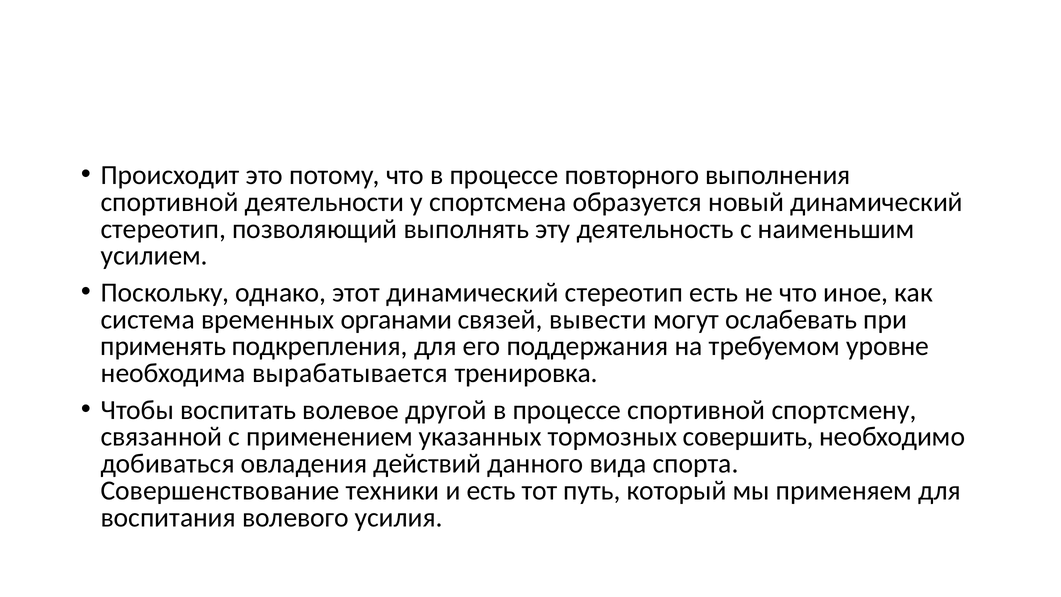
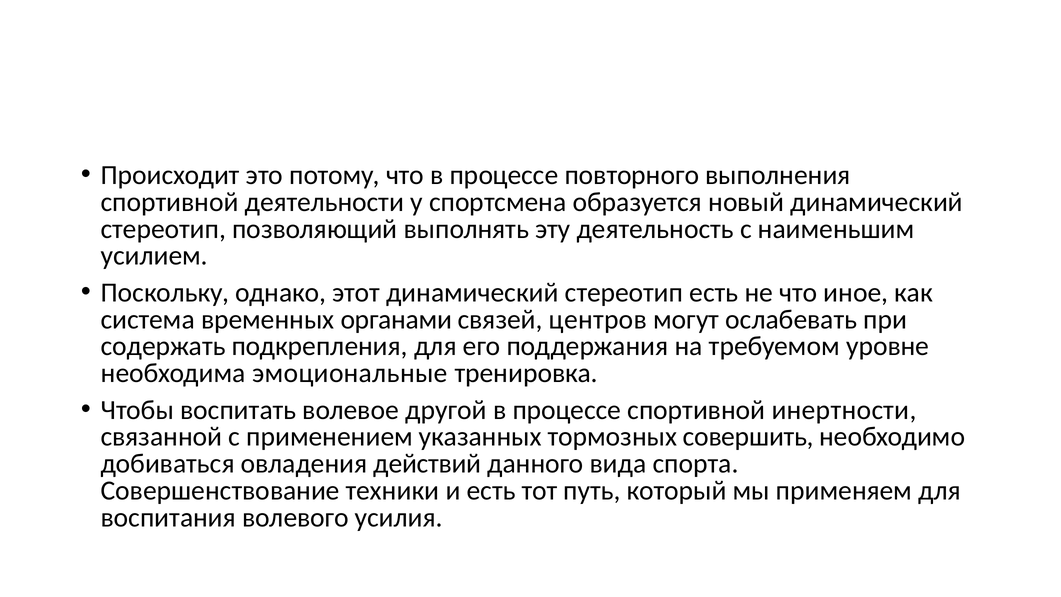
вывести: вывести -> центров
применять: применять -> содержать
вырабатывается: вырабатывается -> эмоциональные
спортсмену: спортсмену -> инертности
